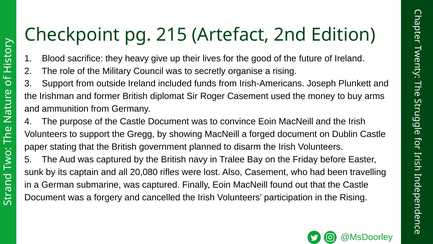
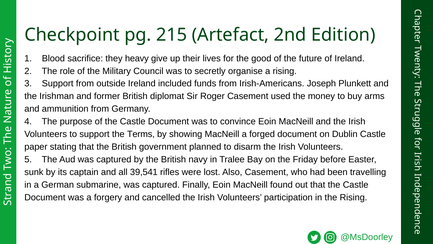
Gregg: Gregg -> Terms
20,080: 20,080 -> 39,541
